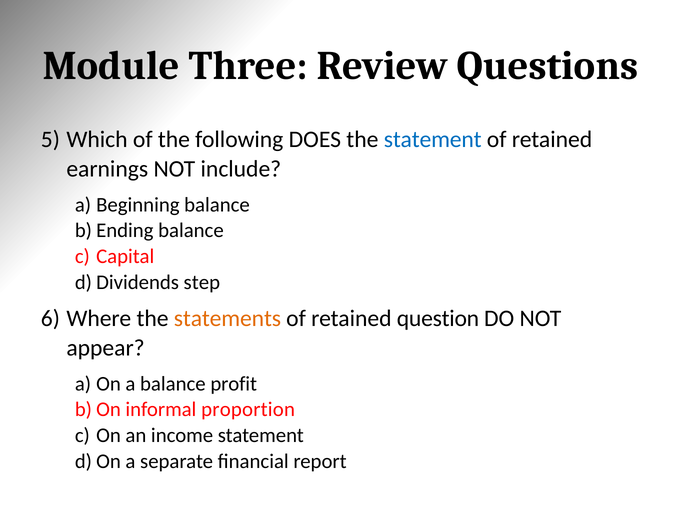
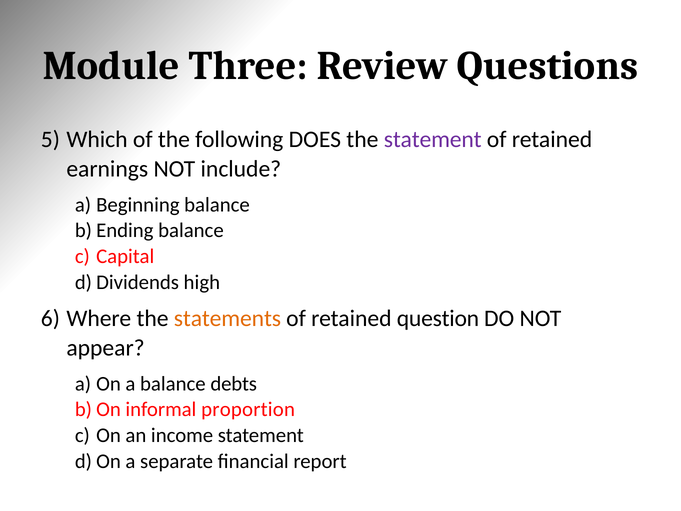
statement at (433, 139) colour: blue -> purple
step: step -> high
profit: profit -> debts
